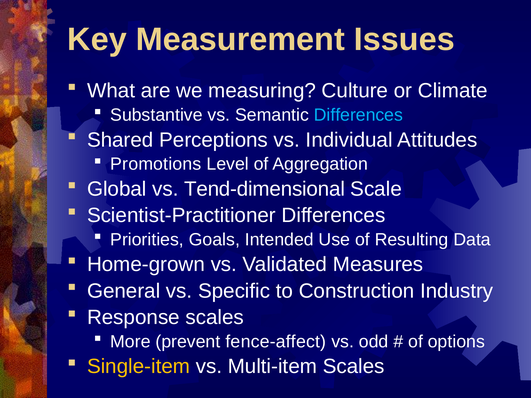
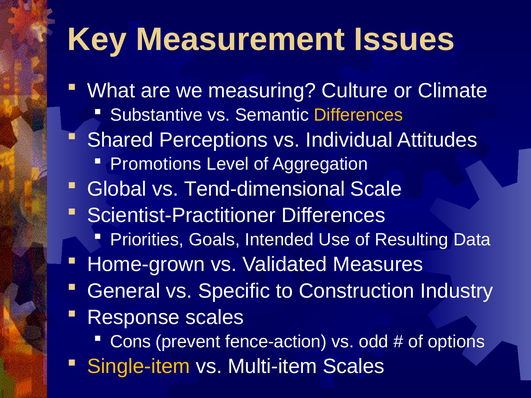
Differences at (358, 115) colour: light blue -> yellow
More: More -> Cons
fence-affect: fence-affect -> fence-action
